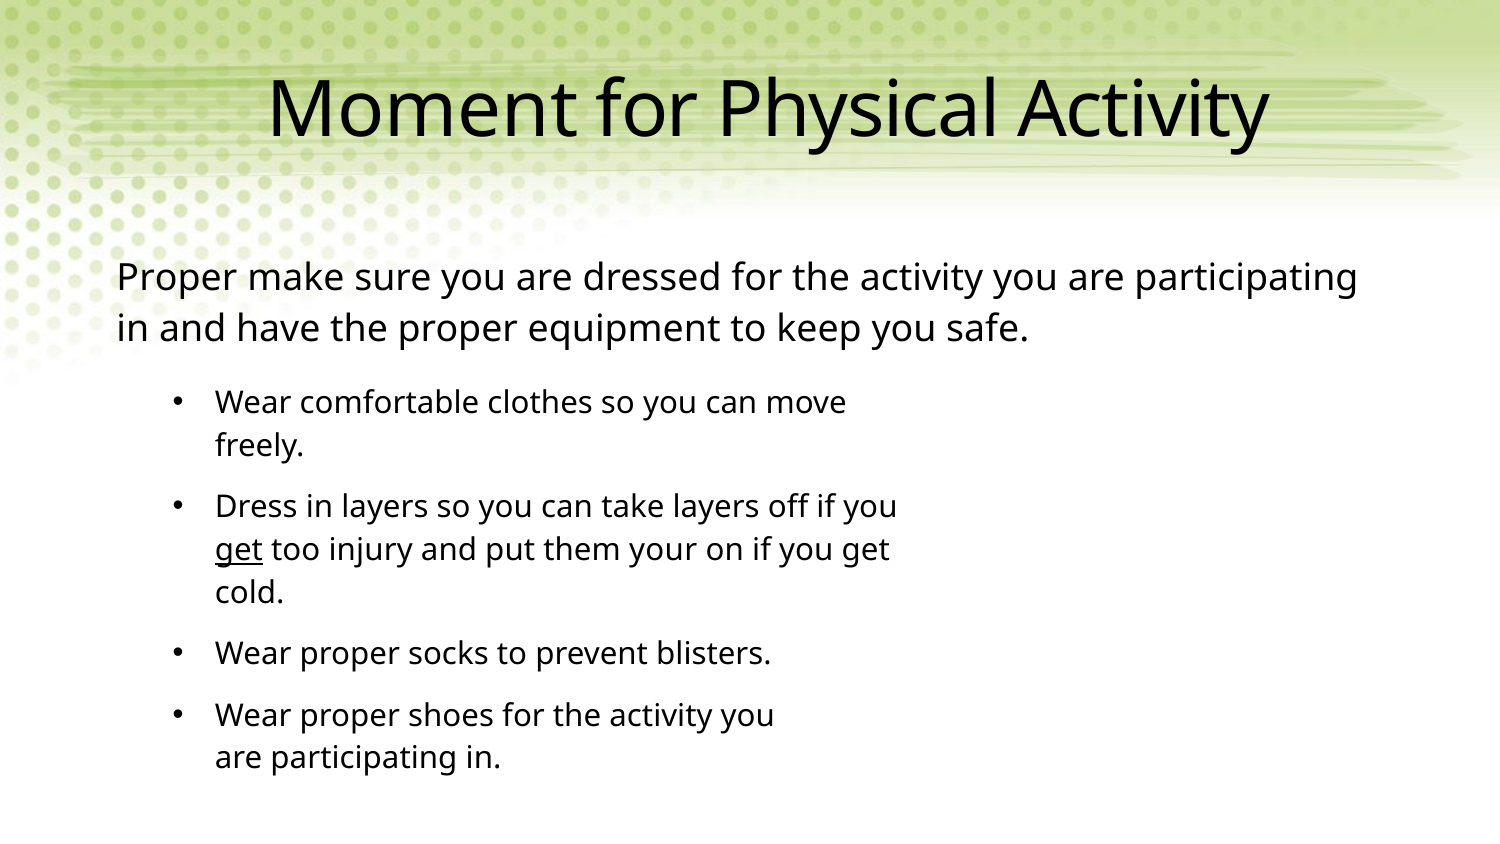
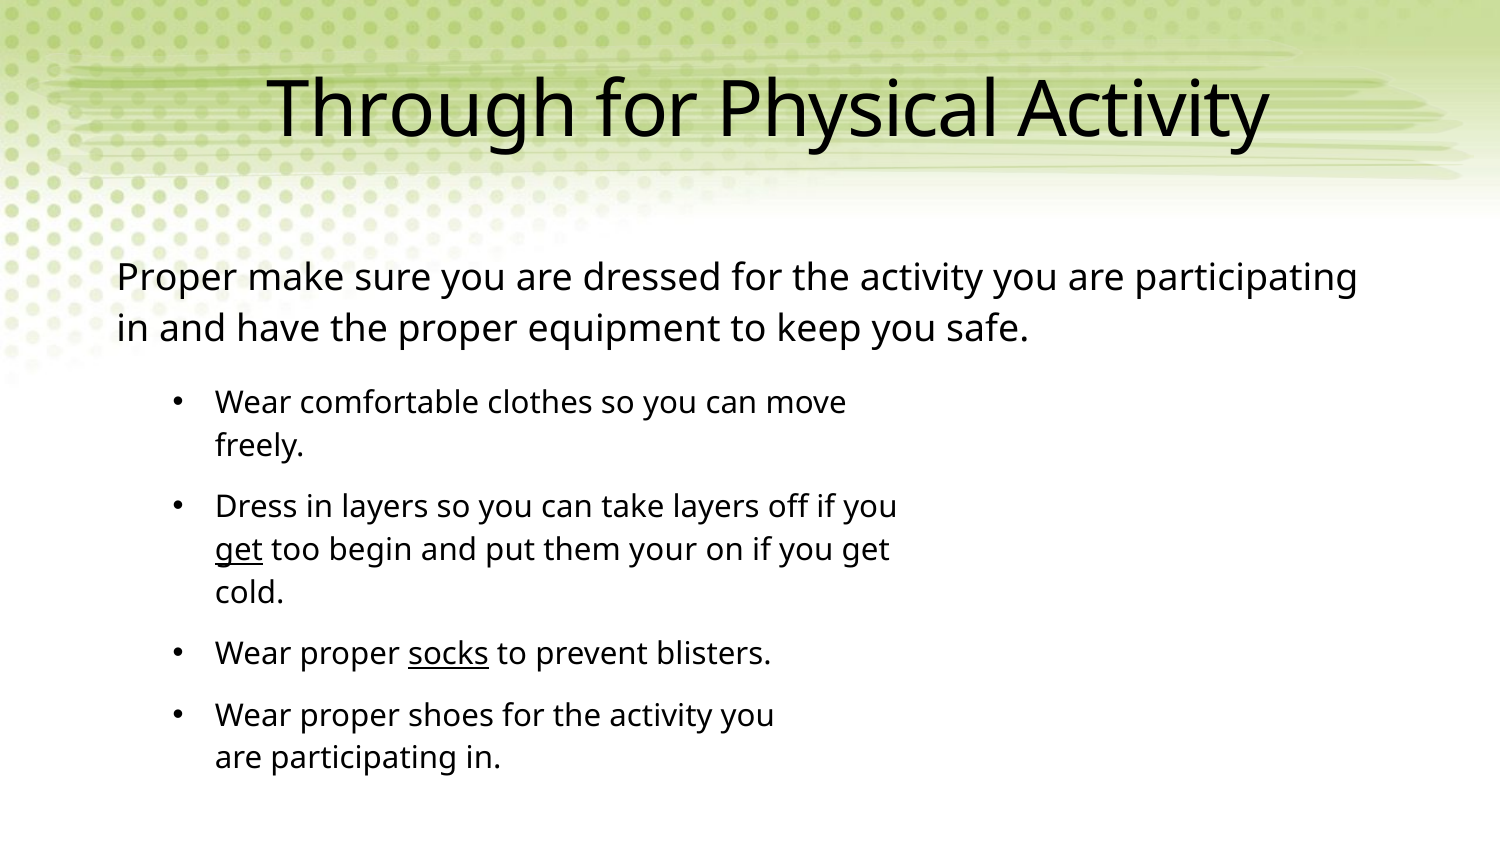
Moment: Moment -> Through
injury: injury -> begin
socks underline: none -> present
